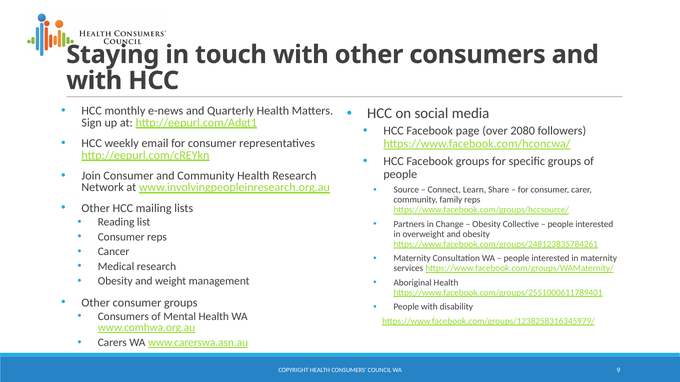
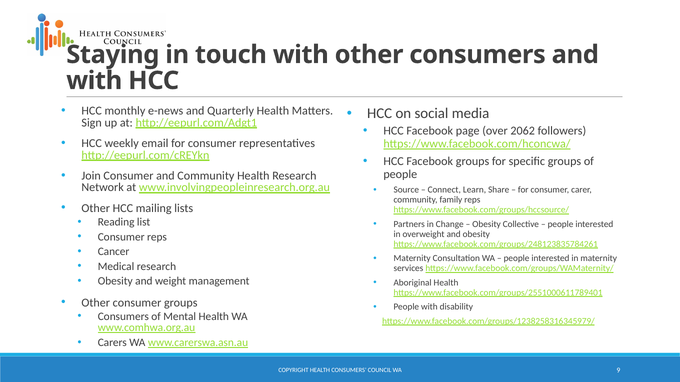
2080: 2080 -> 2062
